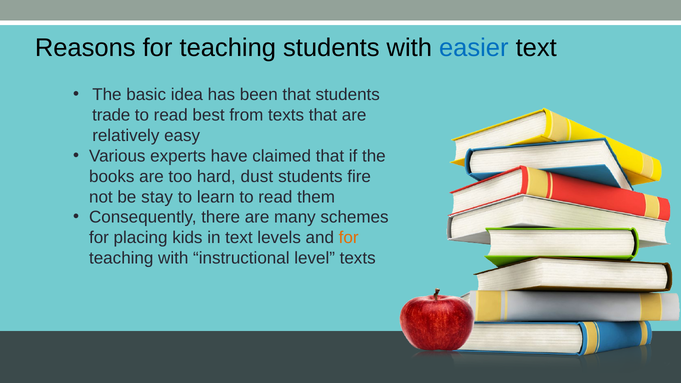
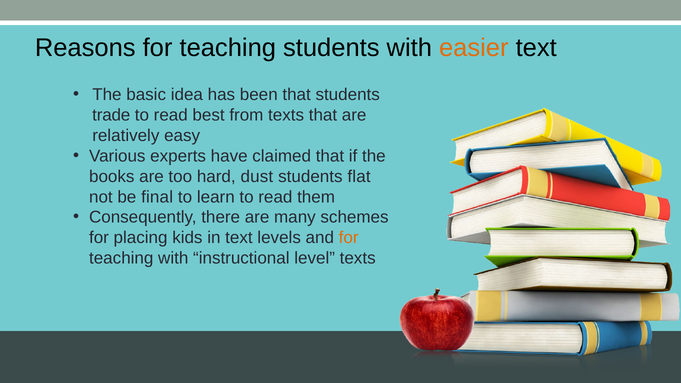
easier colour: blue -> orange
fire: fire -> flat
stay: stay -> final
